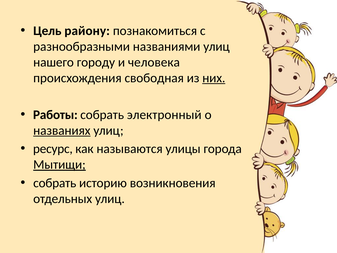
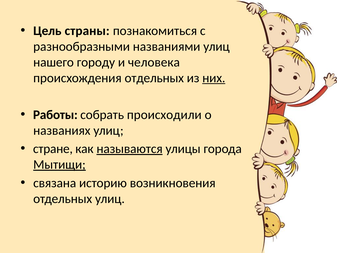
району: району -> страны
происхождения свободная: свободная -> отдельных
электронный: электронный -> происходили
названиях underline: present -> none
ресурс: ресурс -> стране
называются underline: none -> present
собрать at (55, 183): собрать -> связана
